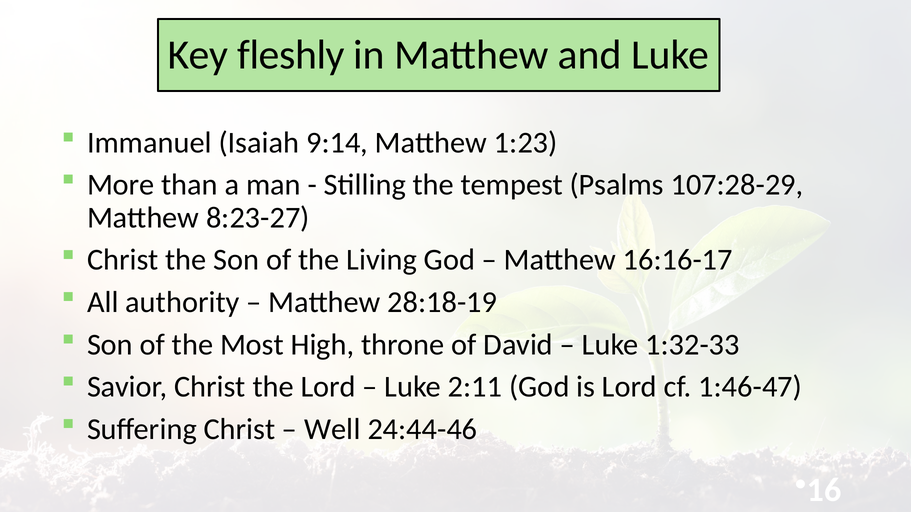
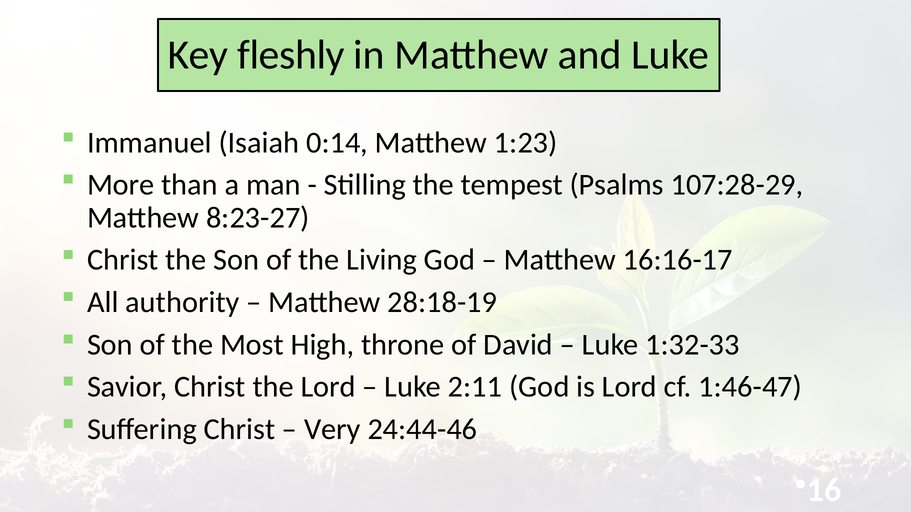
9:14: 9:14 -> 0:14
Well: Well -> Very
